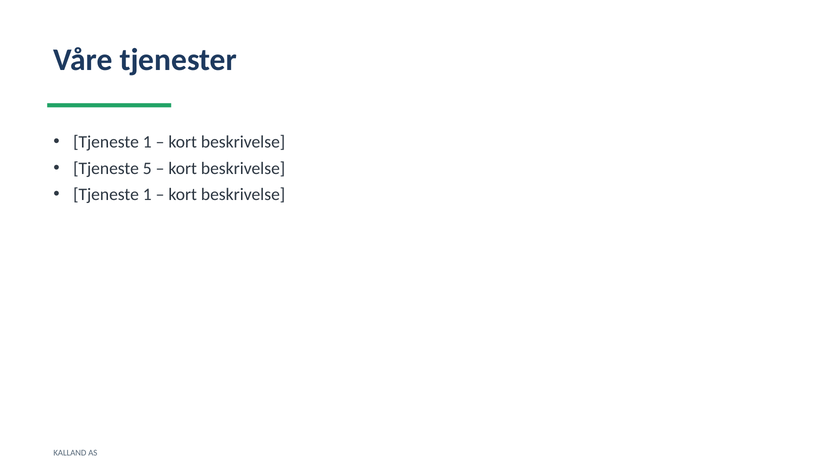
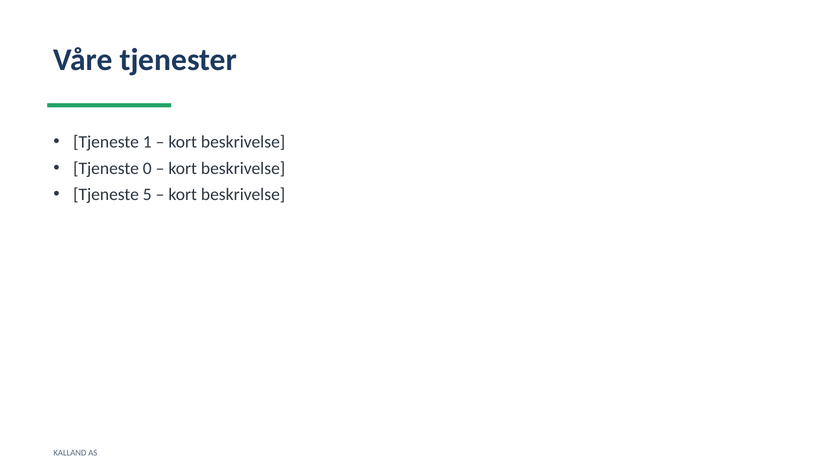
5: 5 -> 0
1 at (147, 195): 1 -> 5
